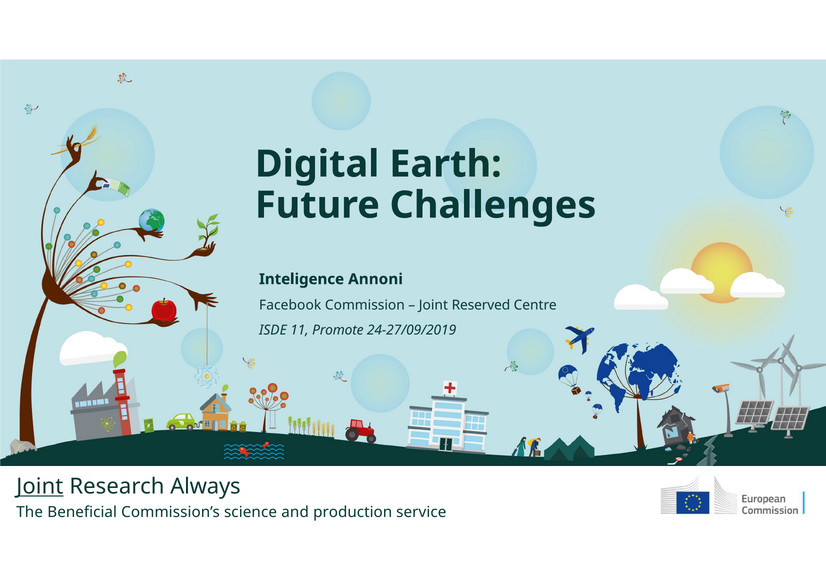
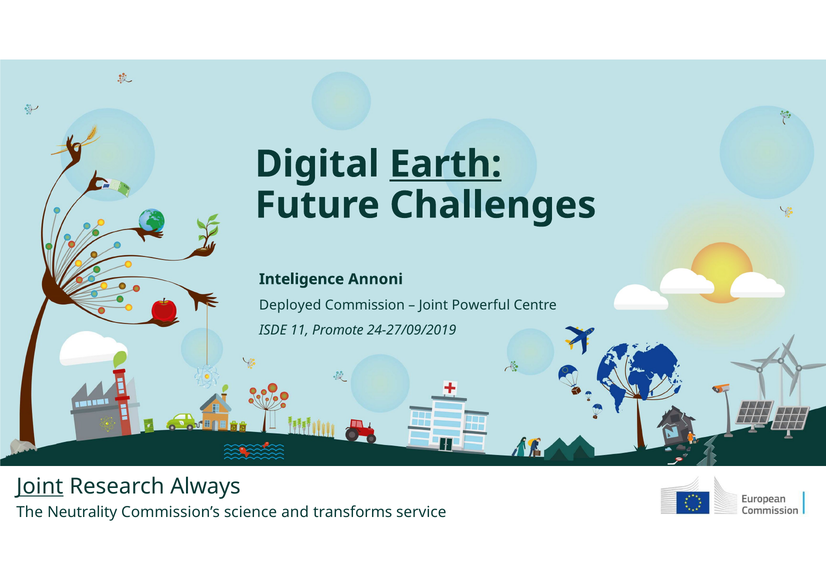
Earth underline: none -> present
Facebook: Facebook -> Deployed
Reserved: Reserved -> Powerful
Beneficial: Beneficial -> Neutrality
production: production -> transforms
